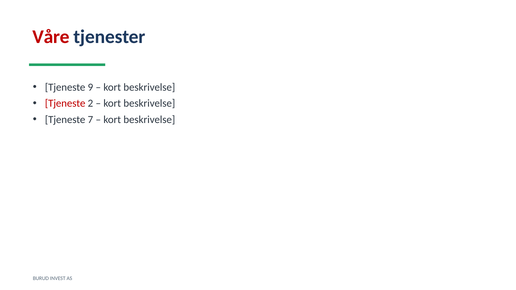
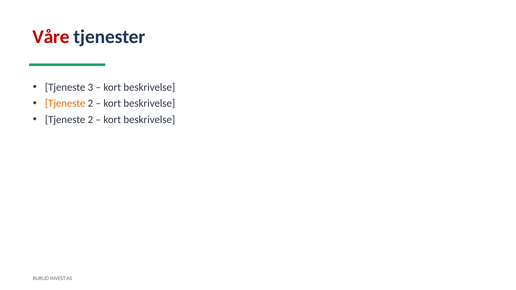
9: 9 -> 3
Tjeneste at (65, 104) colour: red -> orange
7 at (90, 120): 7 -> 2
